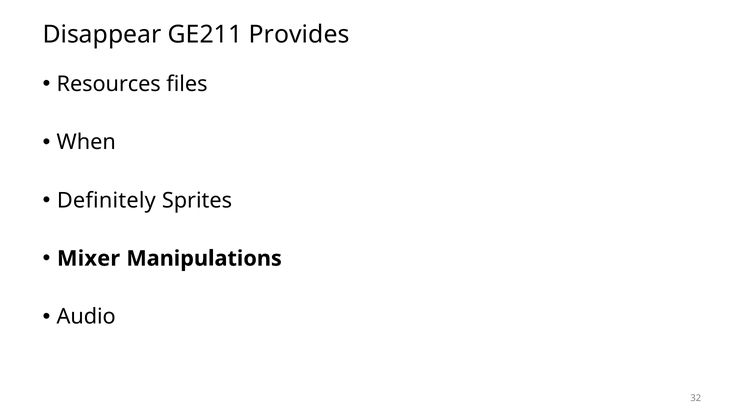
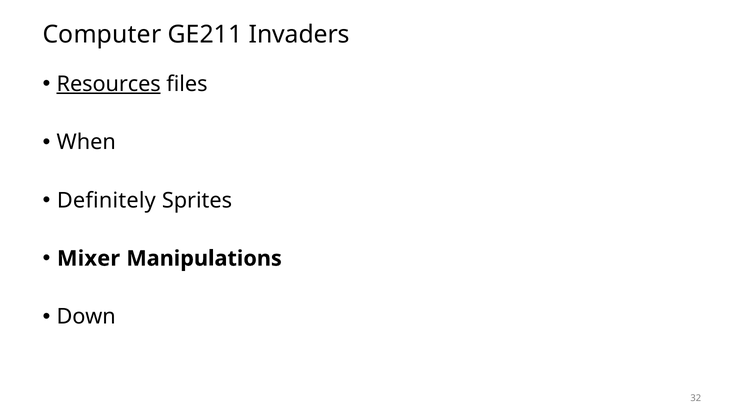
Disappear: Disappear -> Computer
Provides: Provides -> Invaders
Resources underline: none -> present
Audio: Audio -> Down
